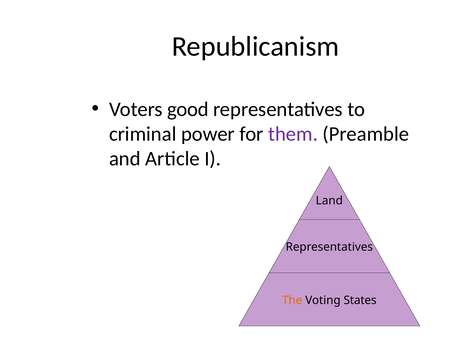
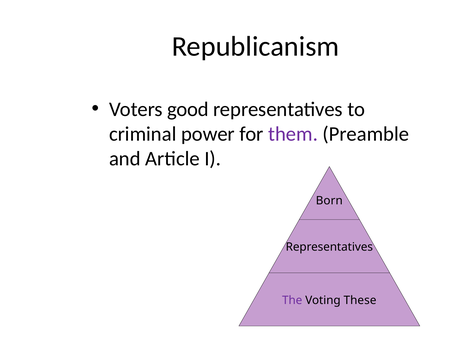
Land: Land -> Born
The colour: orange -> purple
States: States -> These
